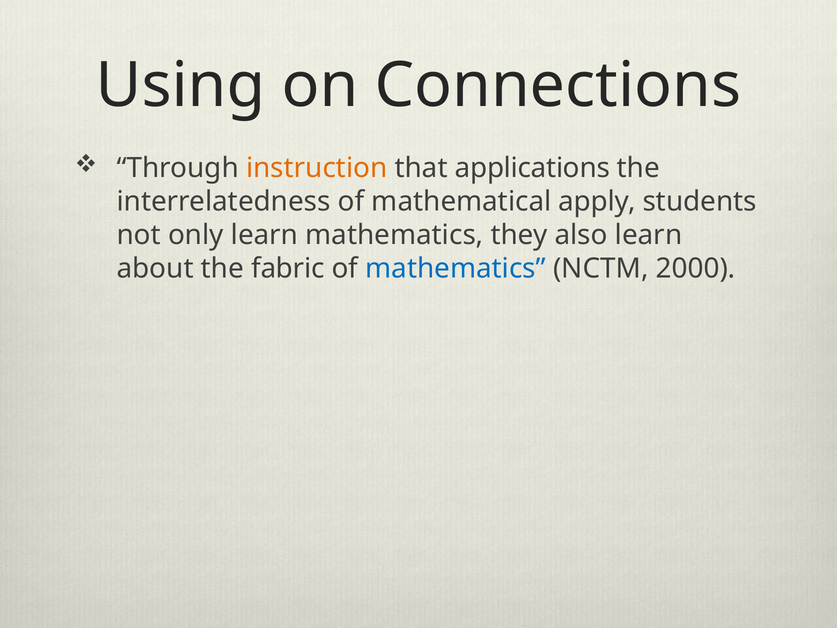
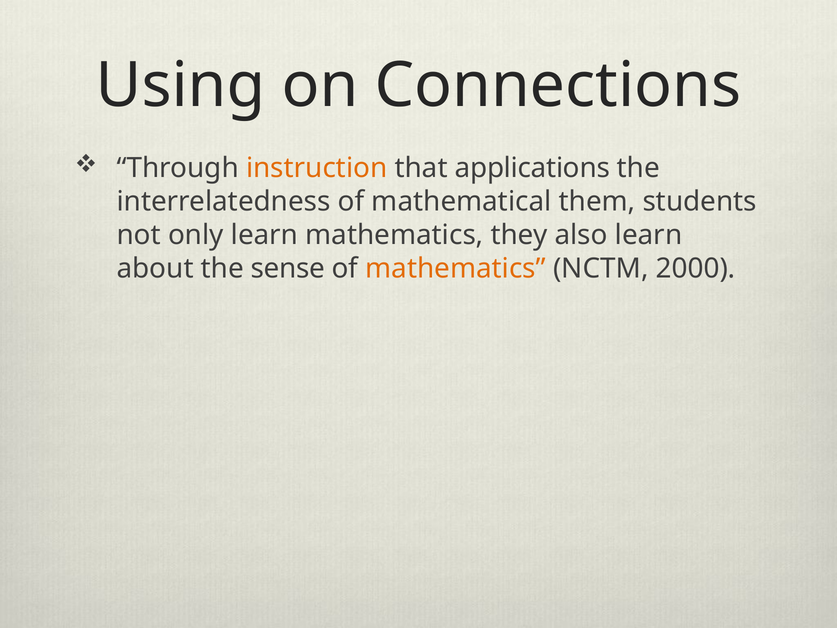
apply: apply -> them
fabric: fabric -> sense
mathematics at (456, 269) colour: blue -> orange
